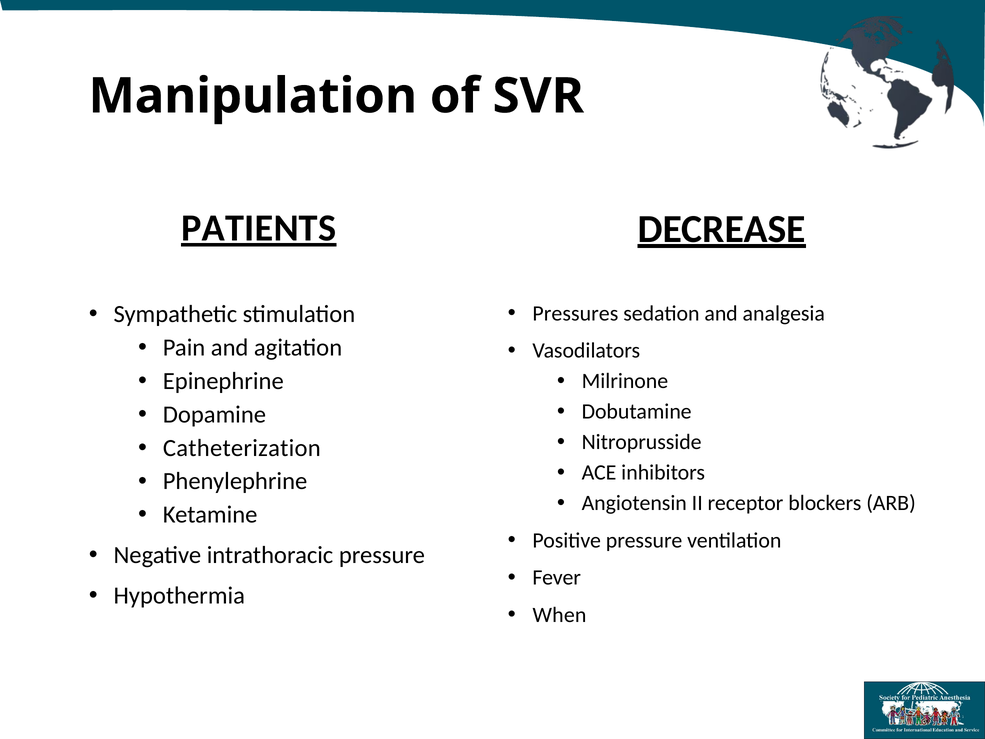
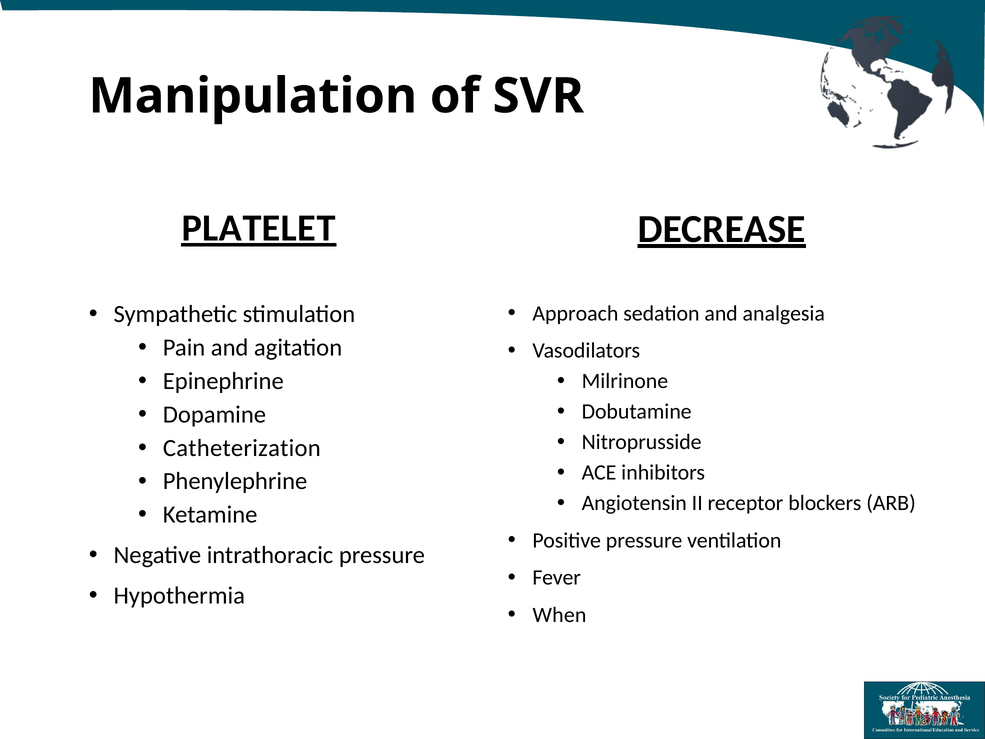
PATIENTS: PATIENTS -> PLATELET
Pressures: Pressures -> Approach
